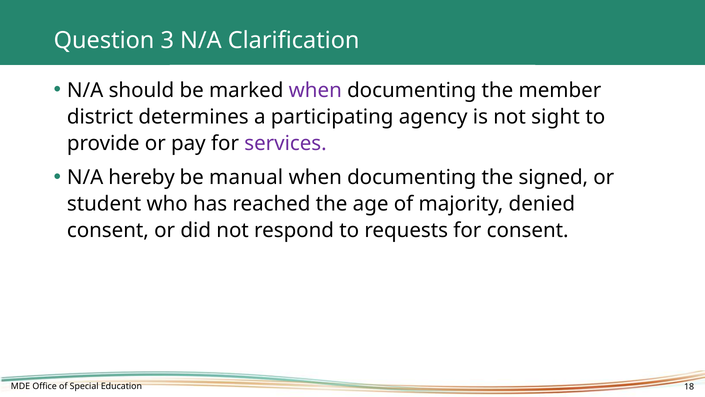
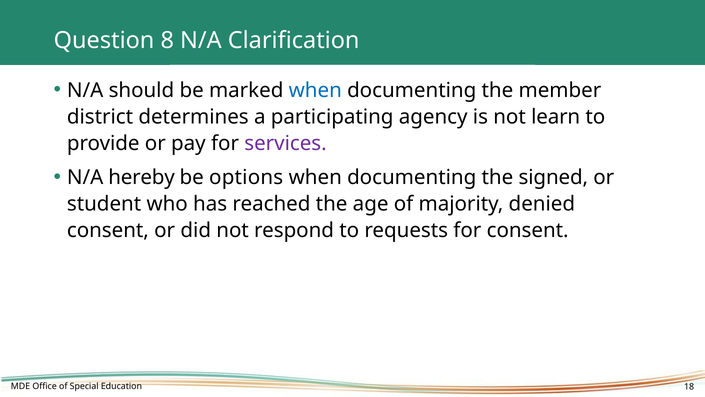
3: 3 -> 8
when at (315, 90) colour: purple -> blue
sight: sight -> learn
manual: manual -> options
